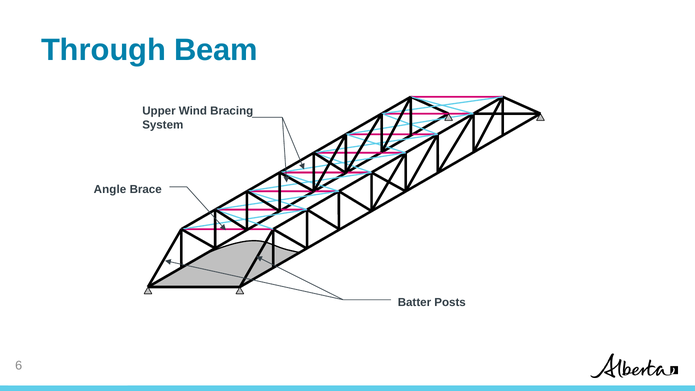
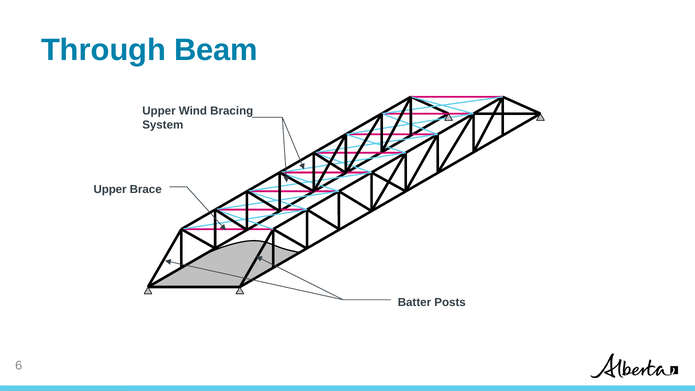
Angle at (110, 189): Angle -> Upper
